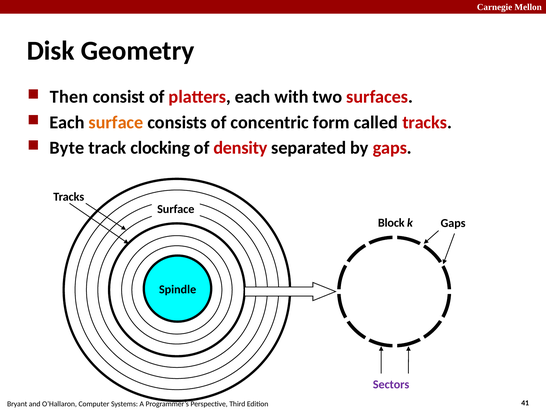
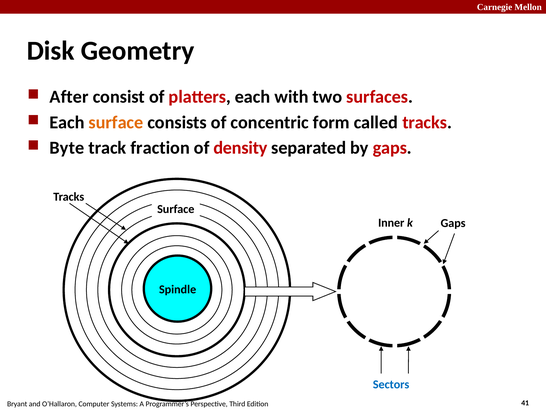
Then: Then -> After
clocking: clocking -> fraction
Block: Block -> Inner
Sectors colour: purple -> blue
